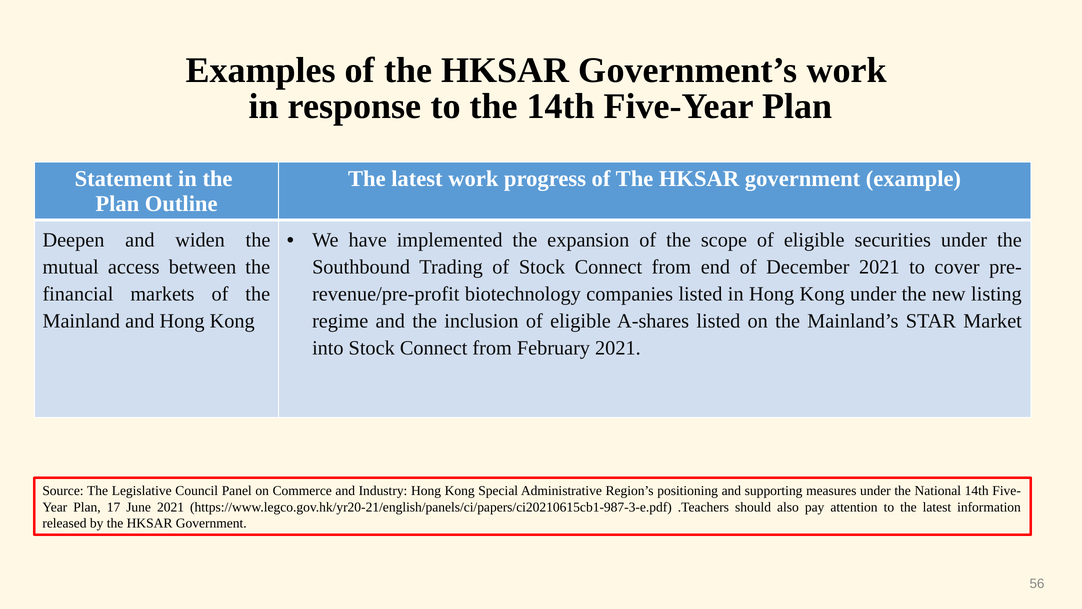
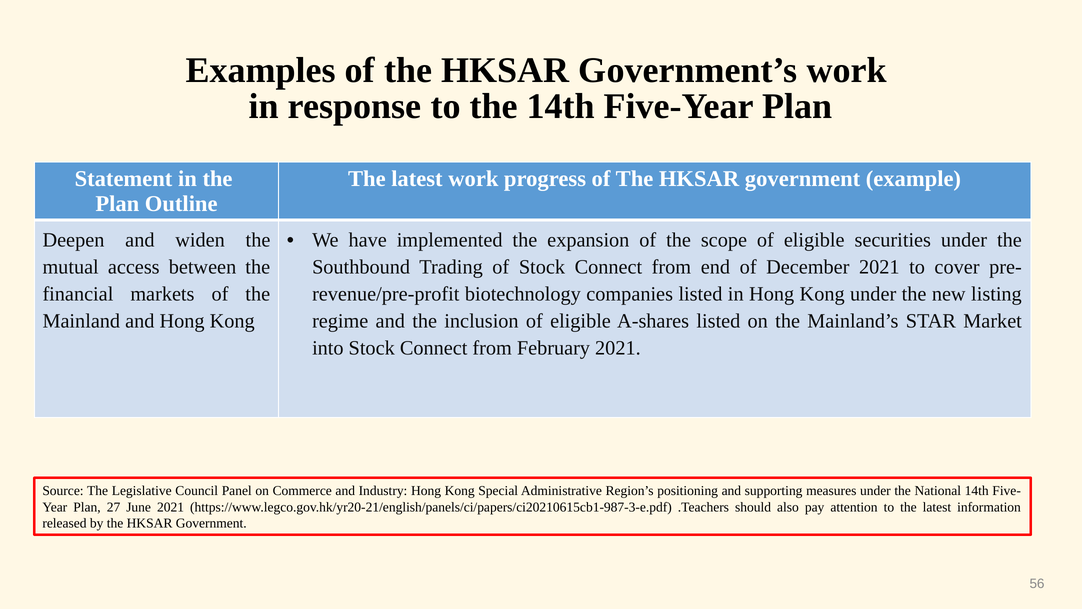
17: 17 -> 27
